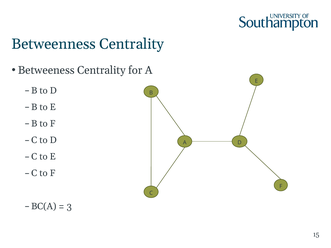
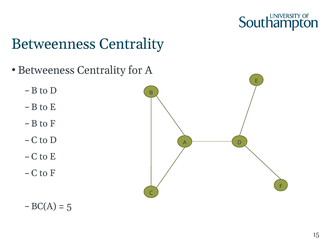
3: 3 -> 5
